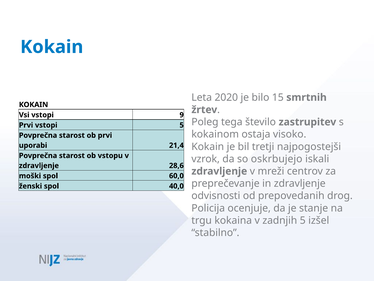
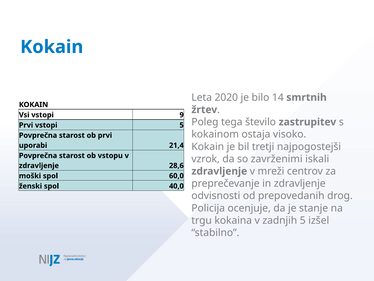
15: 15 -> 14
oskrbujejo: oskrbujejo -> zavrženimi
